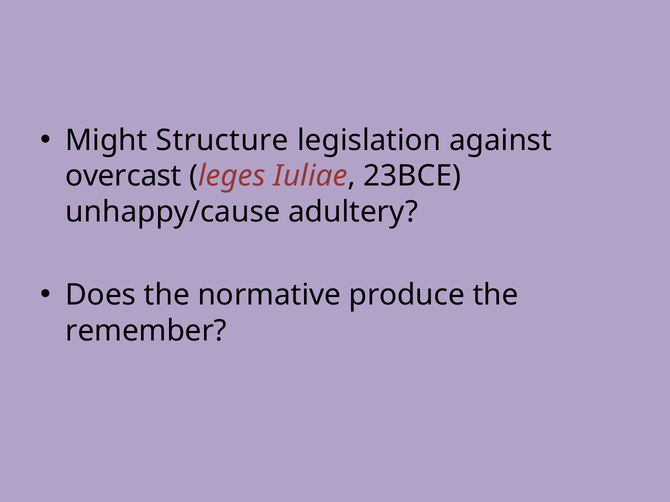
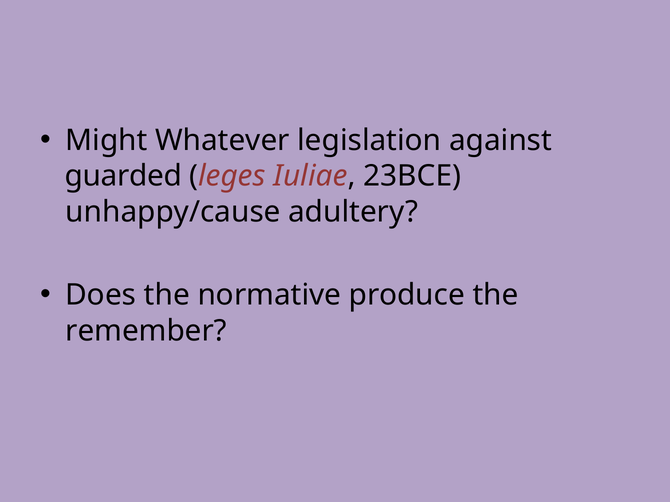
Structure: Structure -> Whatever
overcast: overcast -> guarded
